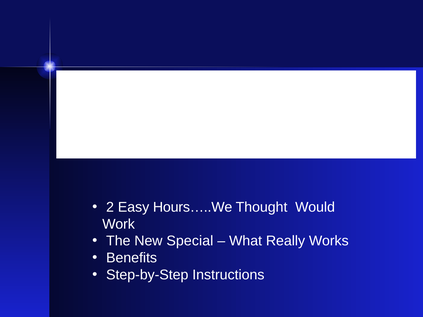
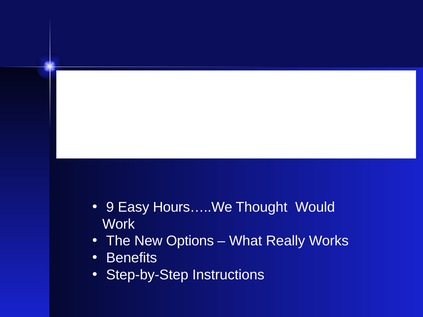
2: 2 -> 9
Special: Special -> Options
